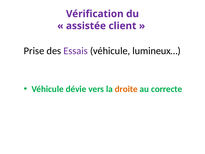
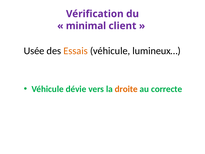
assistée: assistée -> minimal
Prise: Prise -> Usée
Essais colour: purple -> orange
